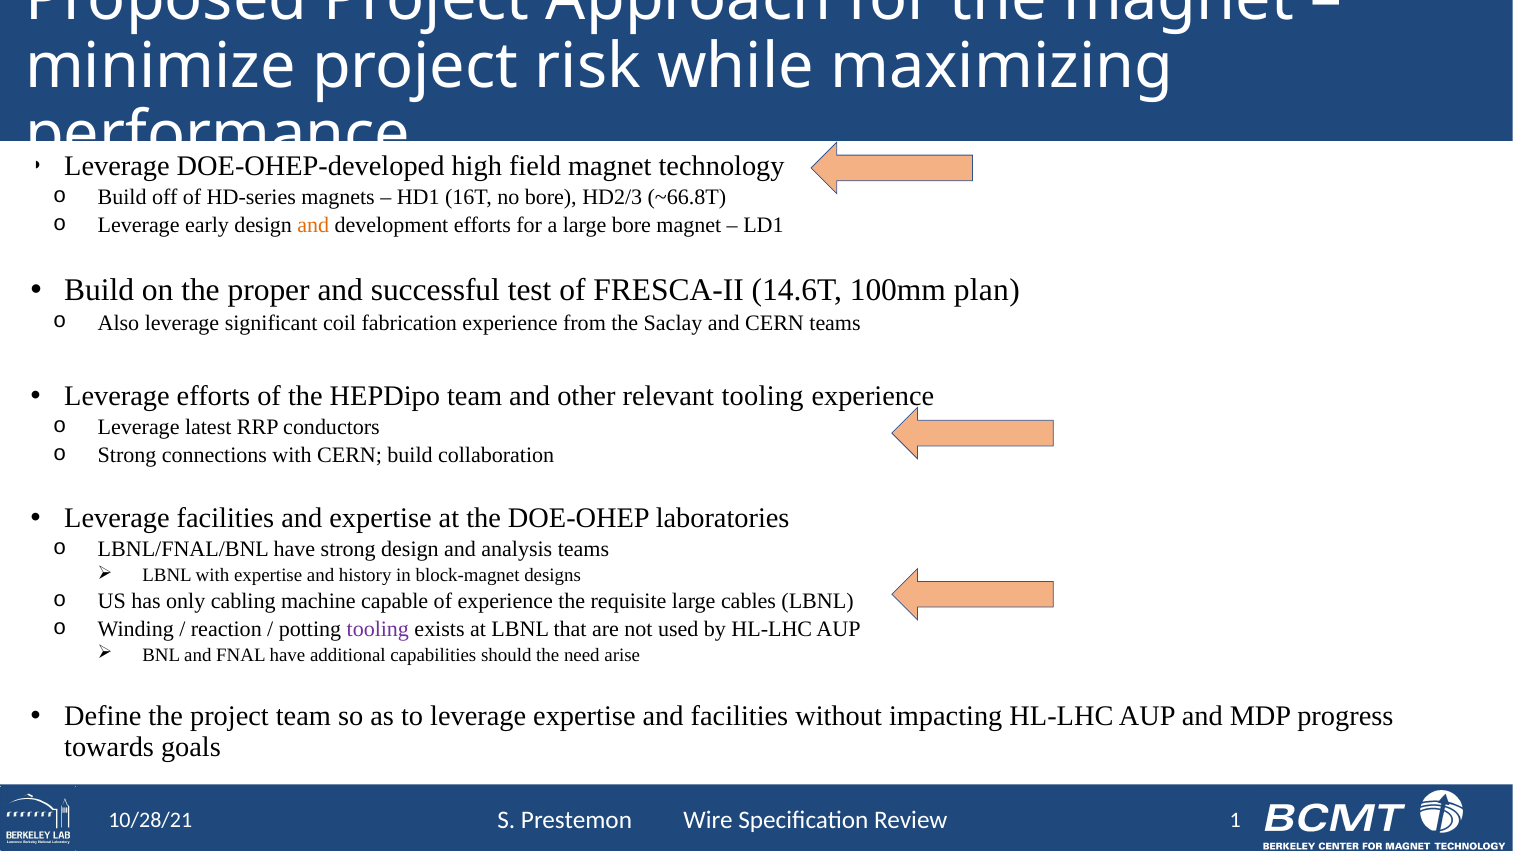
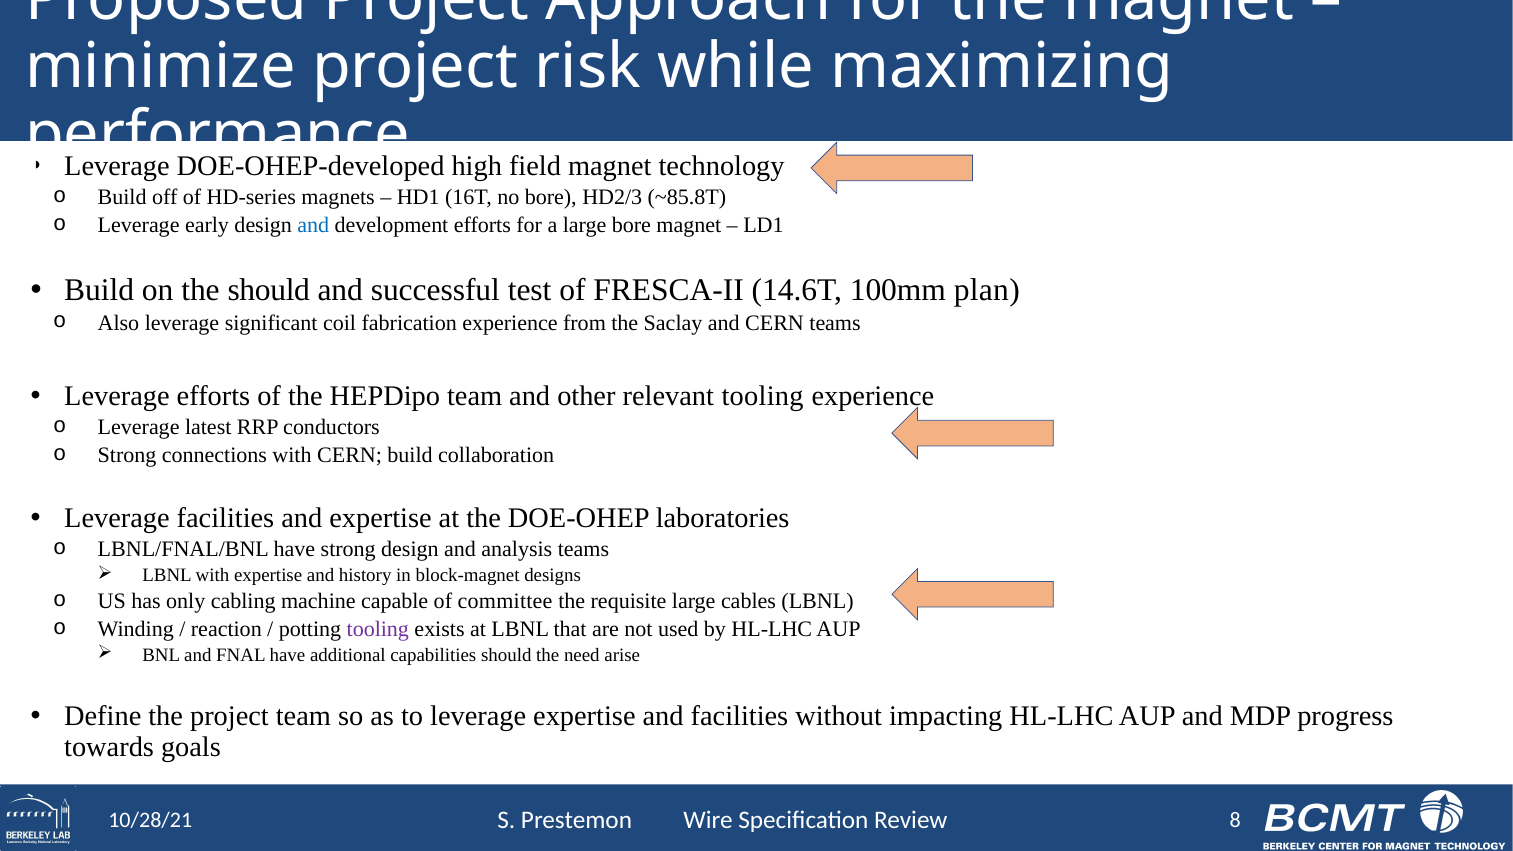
~66.8T: ~66.8T -> ~85.8T
and at (313, 225) colour: orange -> blue
the proper: proper -> should
of experience: experience -> committee
1: 1 -> 8
